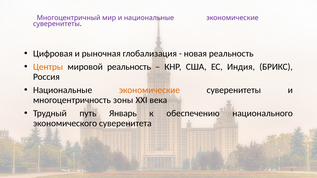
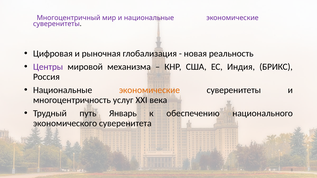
Центры colour: orange -> purple
мировой реальность: реальность -> механизма
зоны: зоны -> услуг
